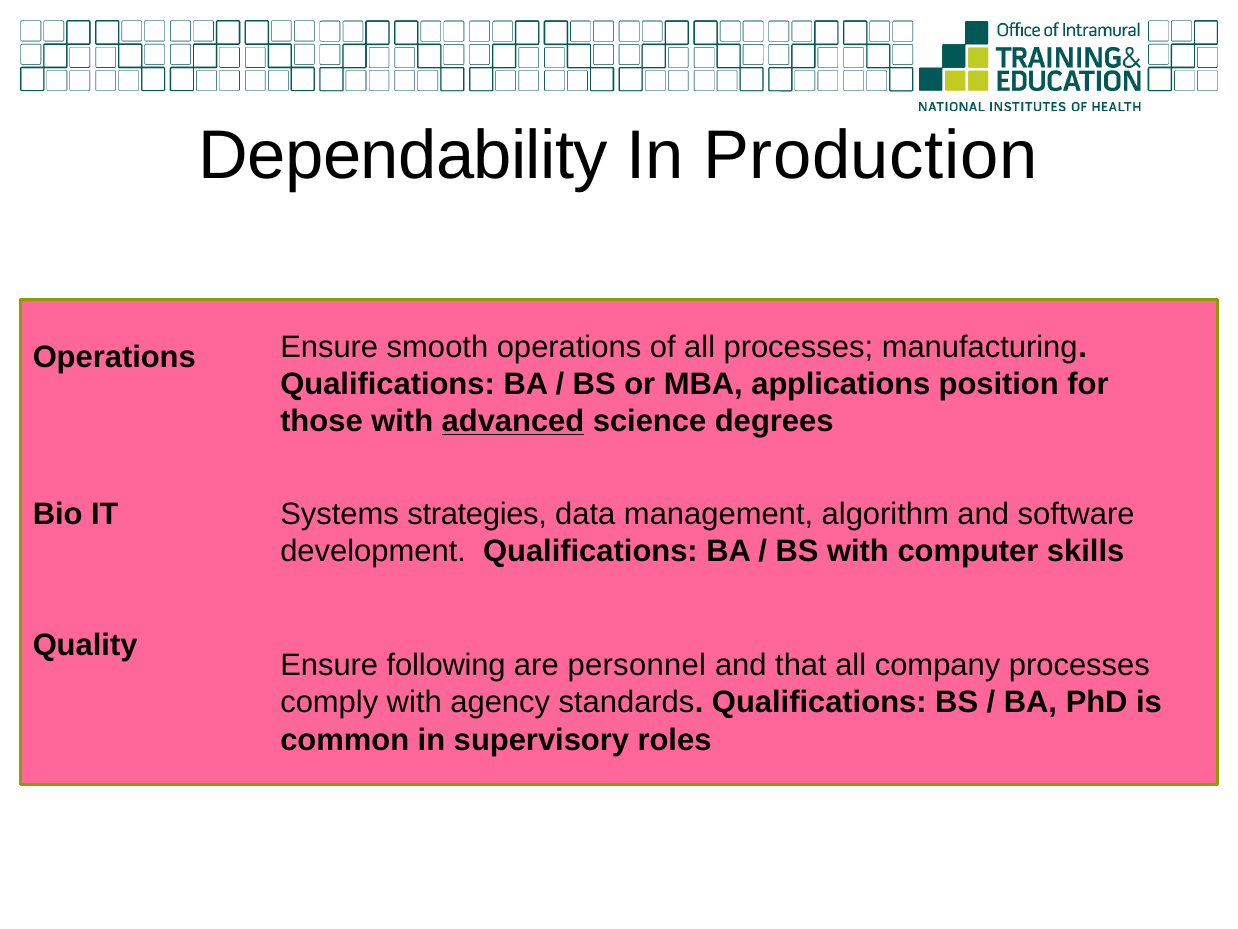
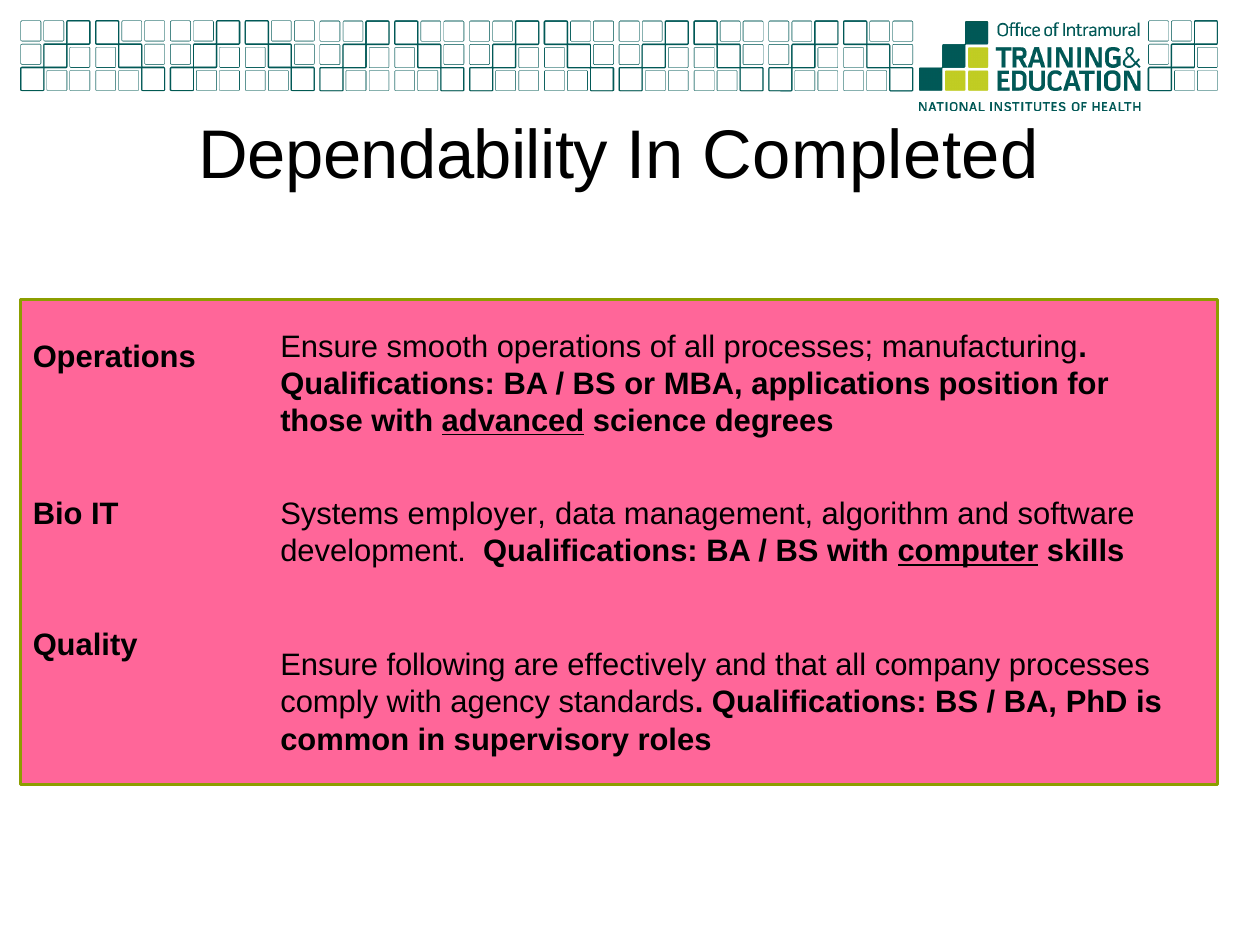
Production: Production -> Completed
strategies: strategies -> employer
computer underline: none -> present
personnel: personnel -> effectively
